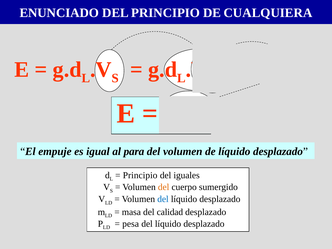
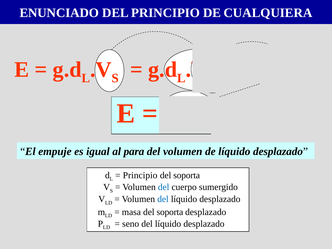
iguales at (187, 175): iguales -> soporta
del at (164, 187) colour: orange -> blue
masa del calidad: calidad -> soporta
pesa: pesa -> seno
